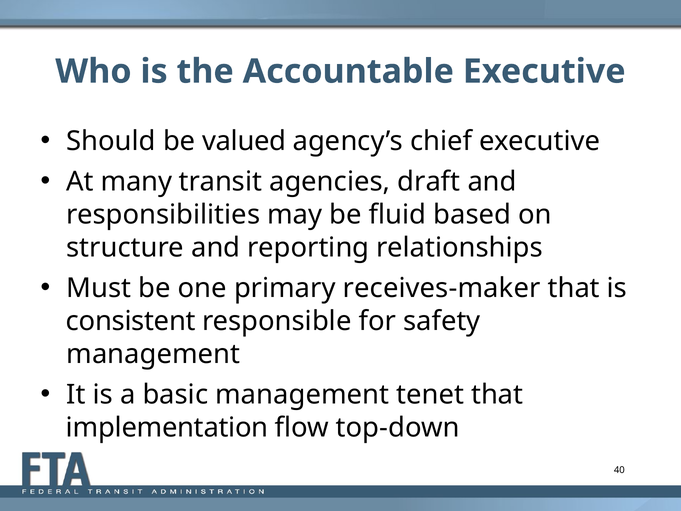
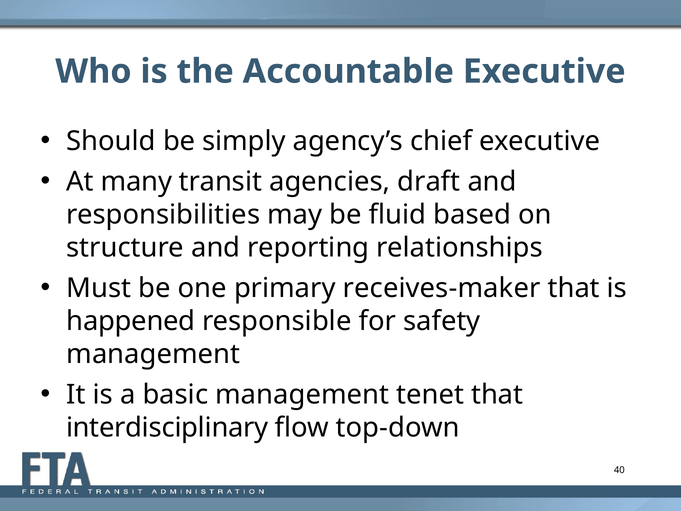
valued: valued -> simply
consistent: consistent -> happened
implementation: implementation -> interdisciplinary
